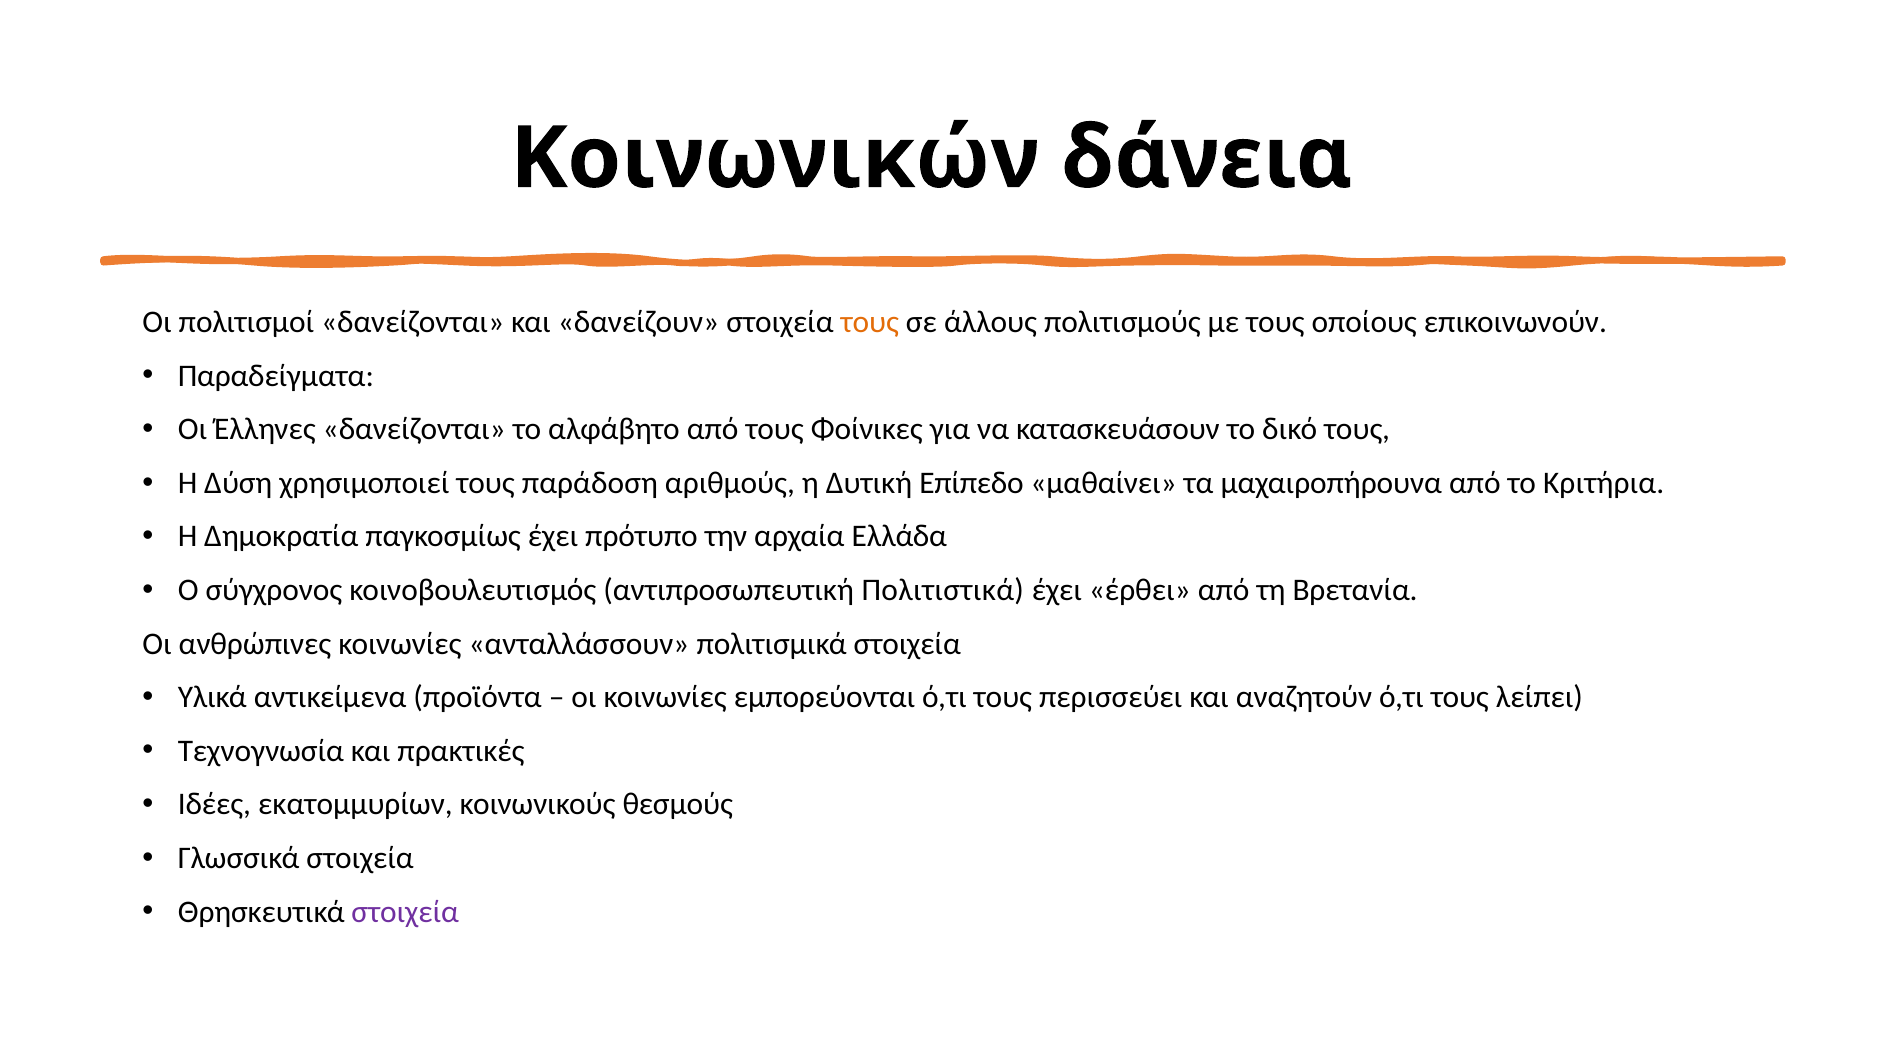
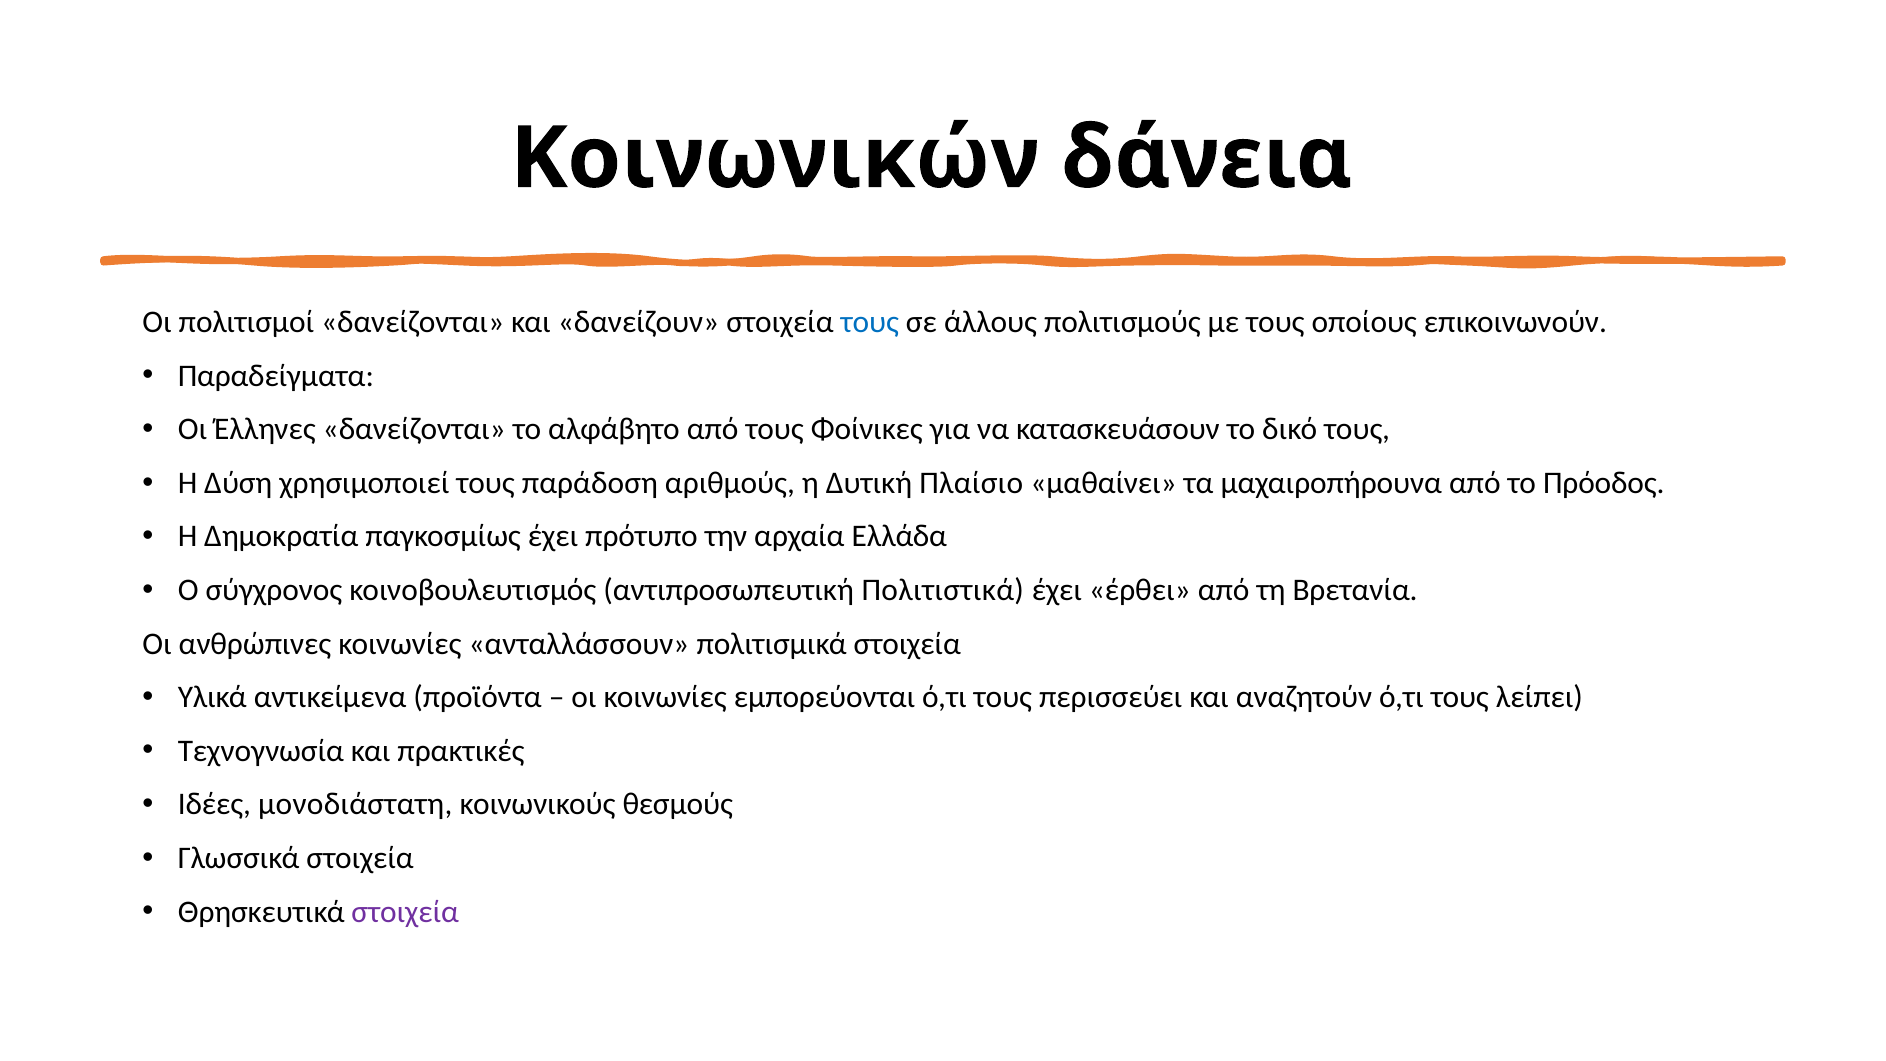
τους at (870, 322) colour: orange -> blue
Επίπεδο: Επίπεδο -> Πλαίσιο
Κριτήρια: Κριτήρια -> Πρόοδος
εκατομμυρίων: εκατομμυρίων -> μονοδιάστατη
